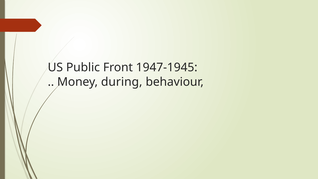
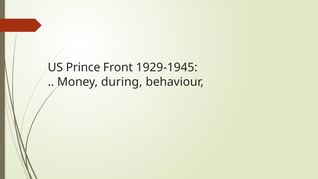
Public: Public -> Prince
1947-1945: 1947-1945 -> 1929-1945
